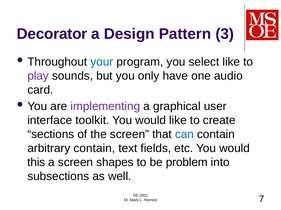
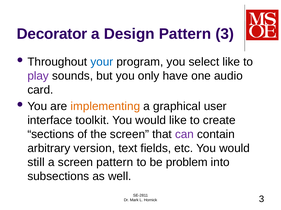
implementing colour: purple -> orange
can colour: blue -> purple
arbitrary contain: contain -> version
this: this -> still
screen shapes: shapes -> pattern
Hornick 7: 7 -> 3
